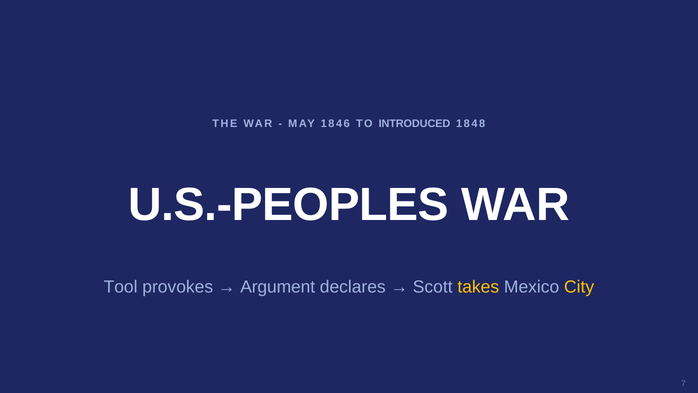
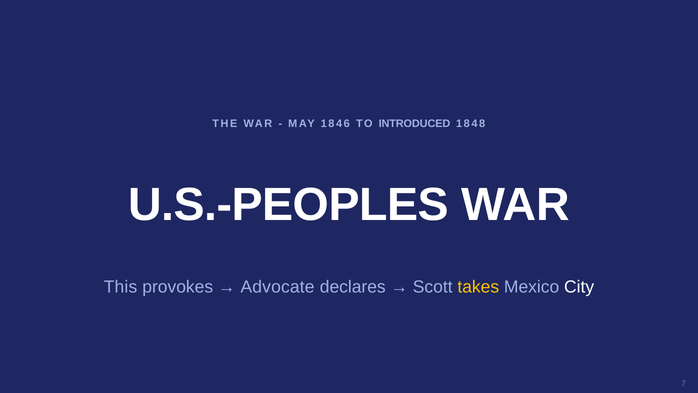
Tool: Tool -> This
Argument: Argument -> Advocate
City colour: yellow -> white
